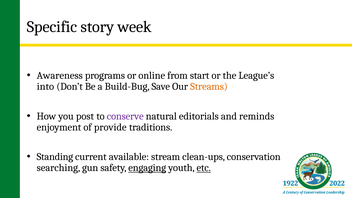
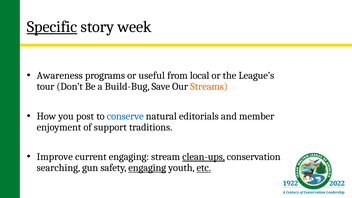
Specific underline: none -> present
online: online -> useful
start: start -> local
into: into -> tour
conserve colour: purple -> blue
reminds: reminds -> member
provide: provide -> support
Standing: Standing -> Improve
current available: available -> engaging
clean-ups underline: none -> present
